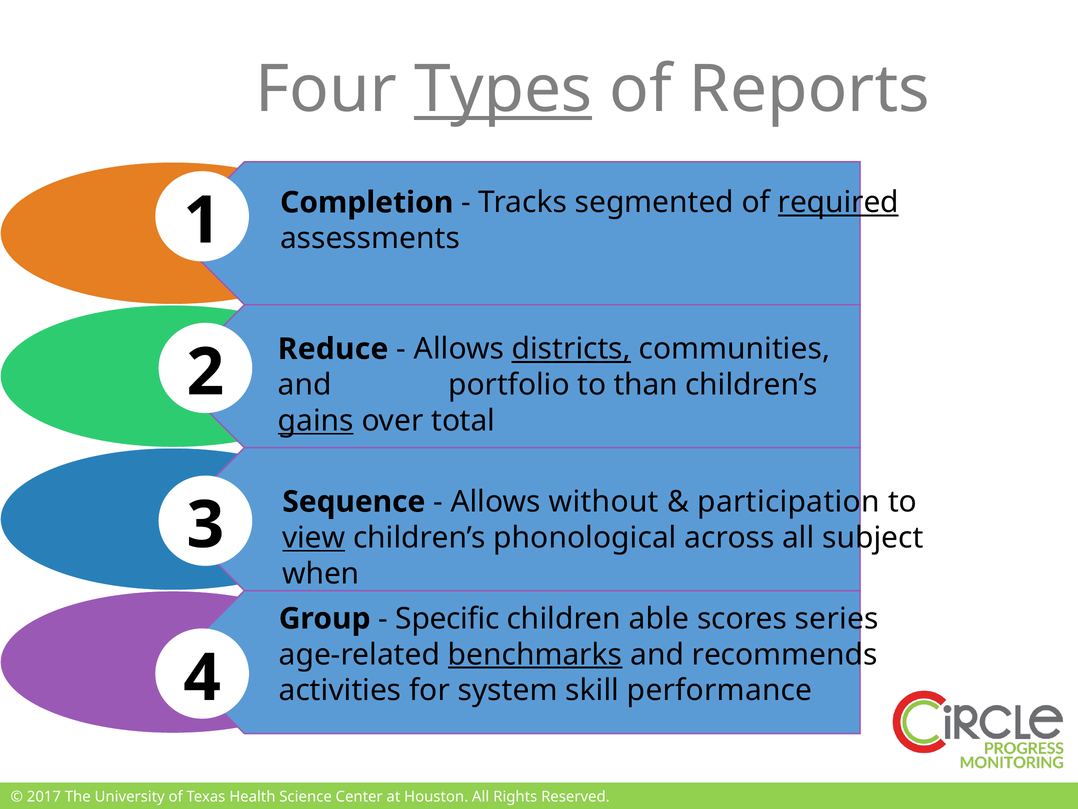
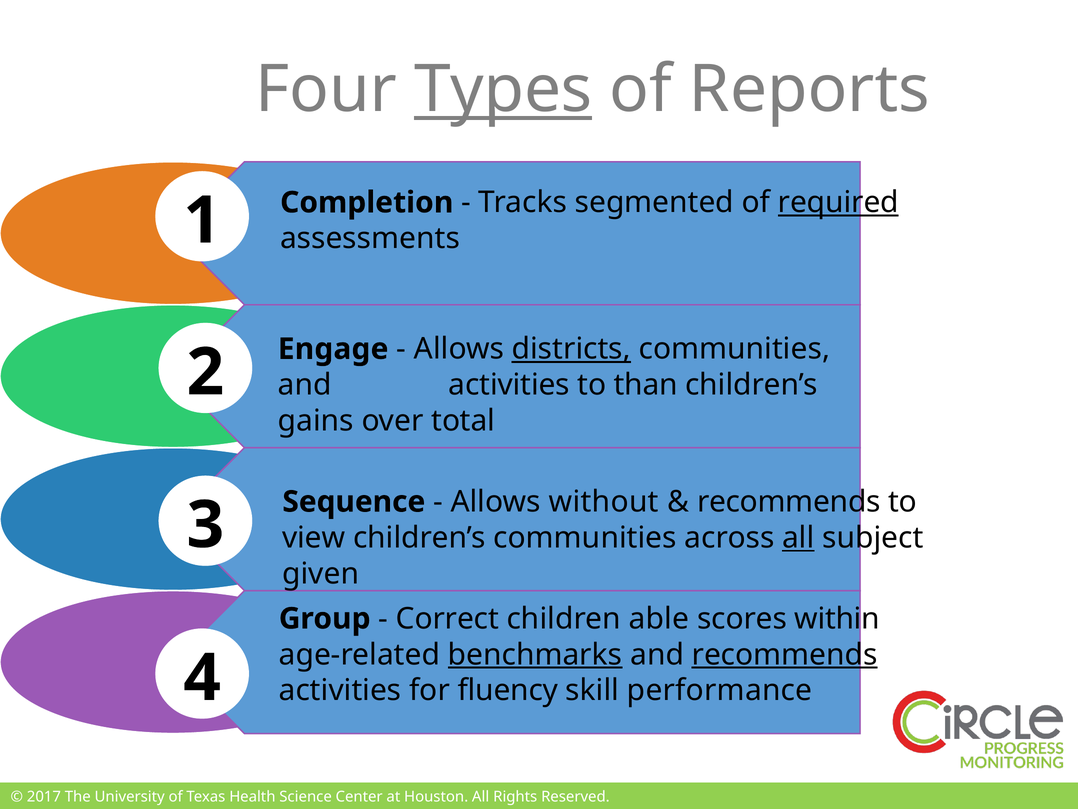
Reduce: Reduce -> Engage
and portfolio: portfolio -> activities
gains underline: present -> none
participation at (789, 501): participation -> recommends
view underline: present -> none
children’s phonological: phonological -> communities
all at (798, 537) underline: none -> present
when: when -> given
Specific: Specific -> Correct
series: series -> within
recommends at (785, 654) underline: none -> present
system: system -> fluency
